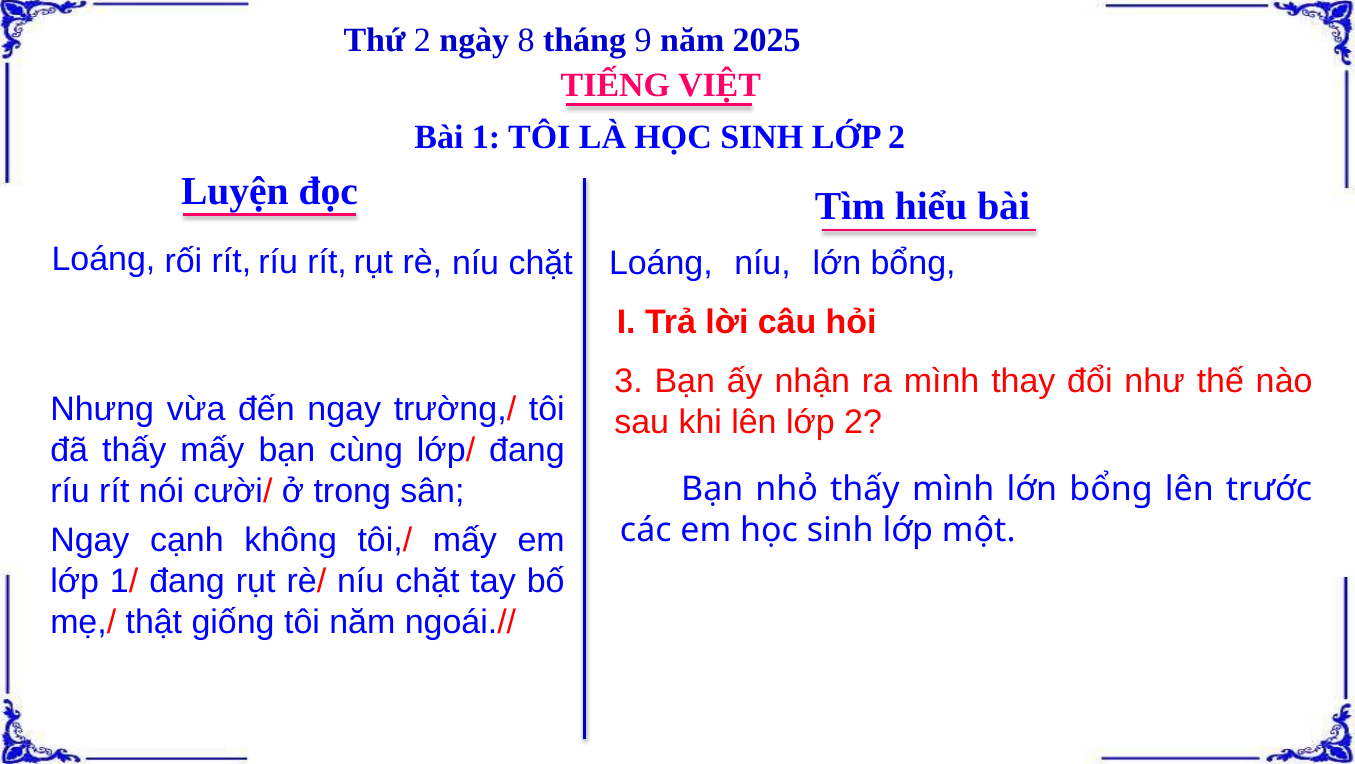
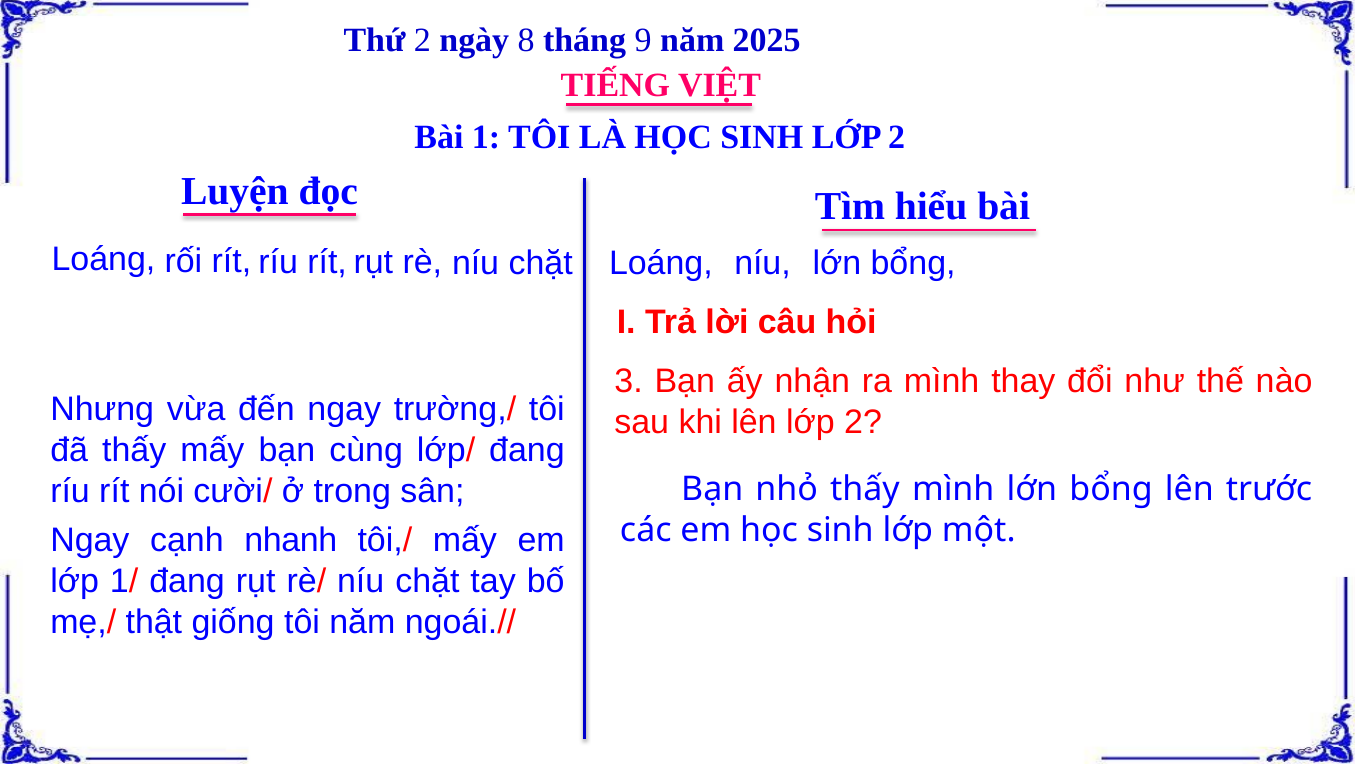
không: không -> nhanh
